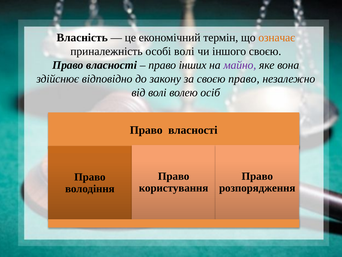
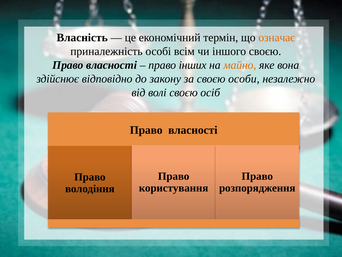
особі волі: волі -> всім
майно colour: purple -> orange
за своєю право: право -> особи
волі волею: волею -> своєю
